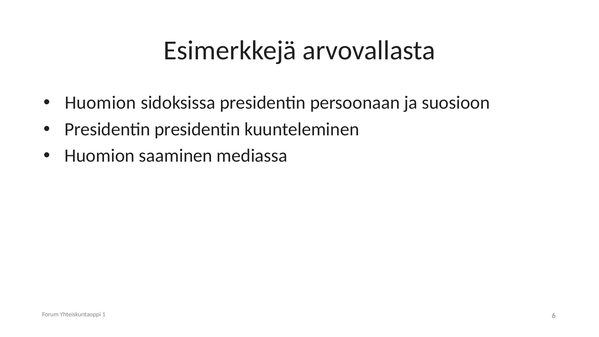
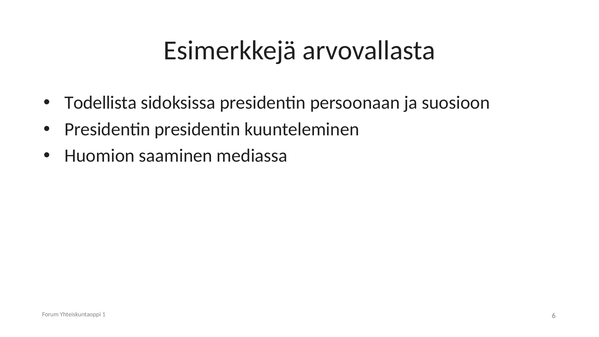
Huomion at (100, 103): Huomion -> Todellista
